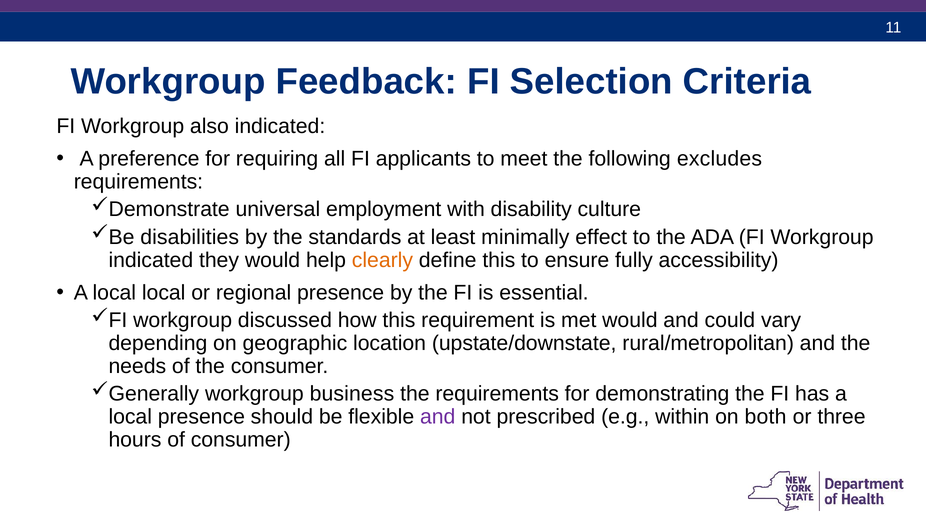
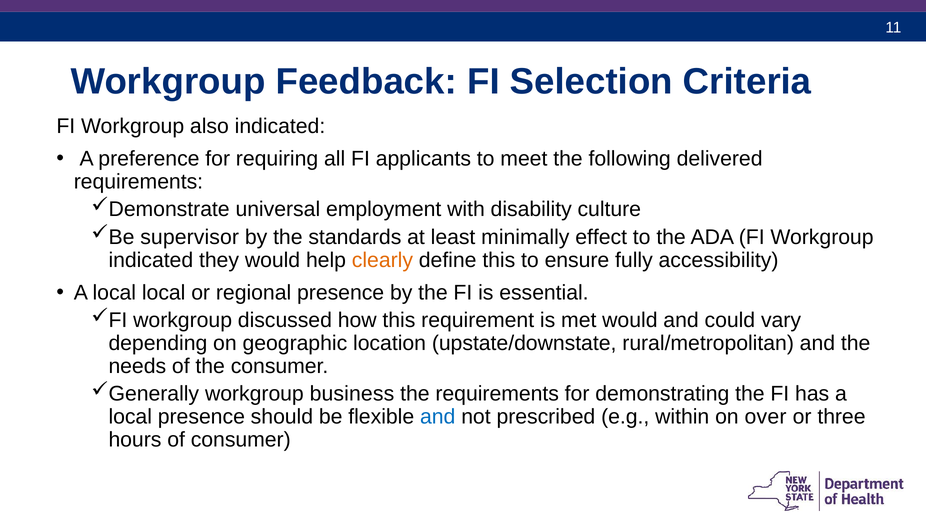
excludes: excludes -> delivered
disabilities: disabilities -> supervisor
and at (438, 417) colour: purple -> blue
both: both -> over
